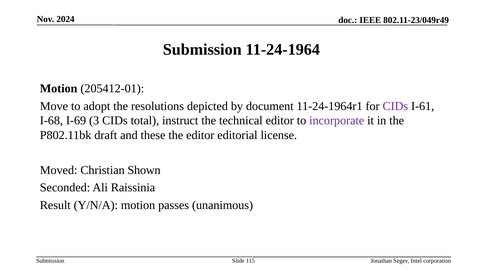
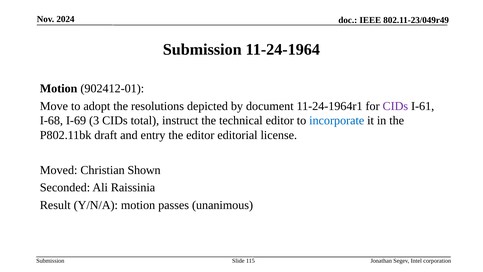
205412-01: 205412-01 -> 902412-01
incorporate colour: purple -> blue
these: these -> entry
